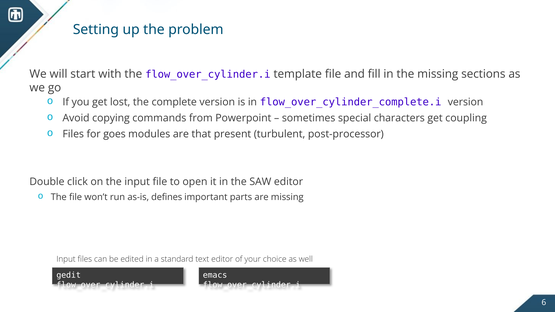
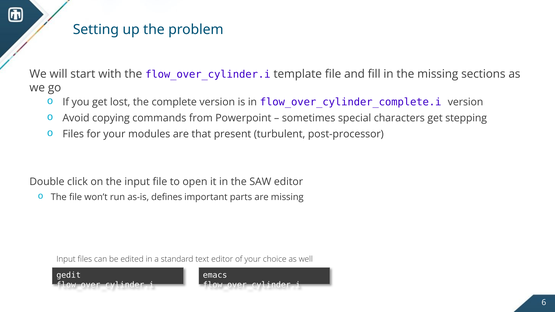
coupling: coupling -> stepping
for goes: goes -> your
